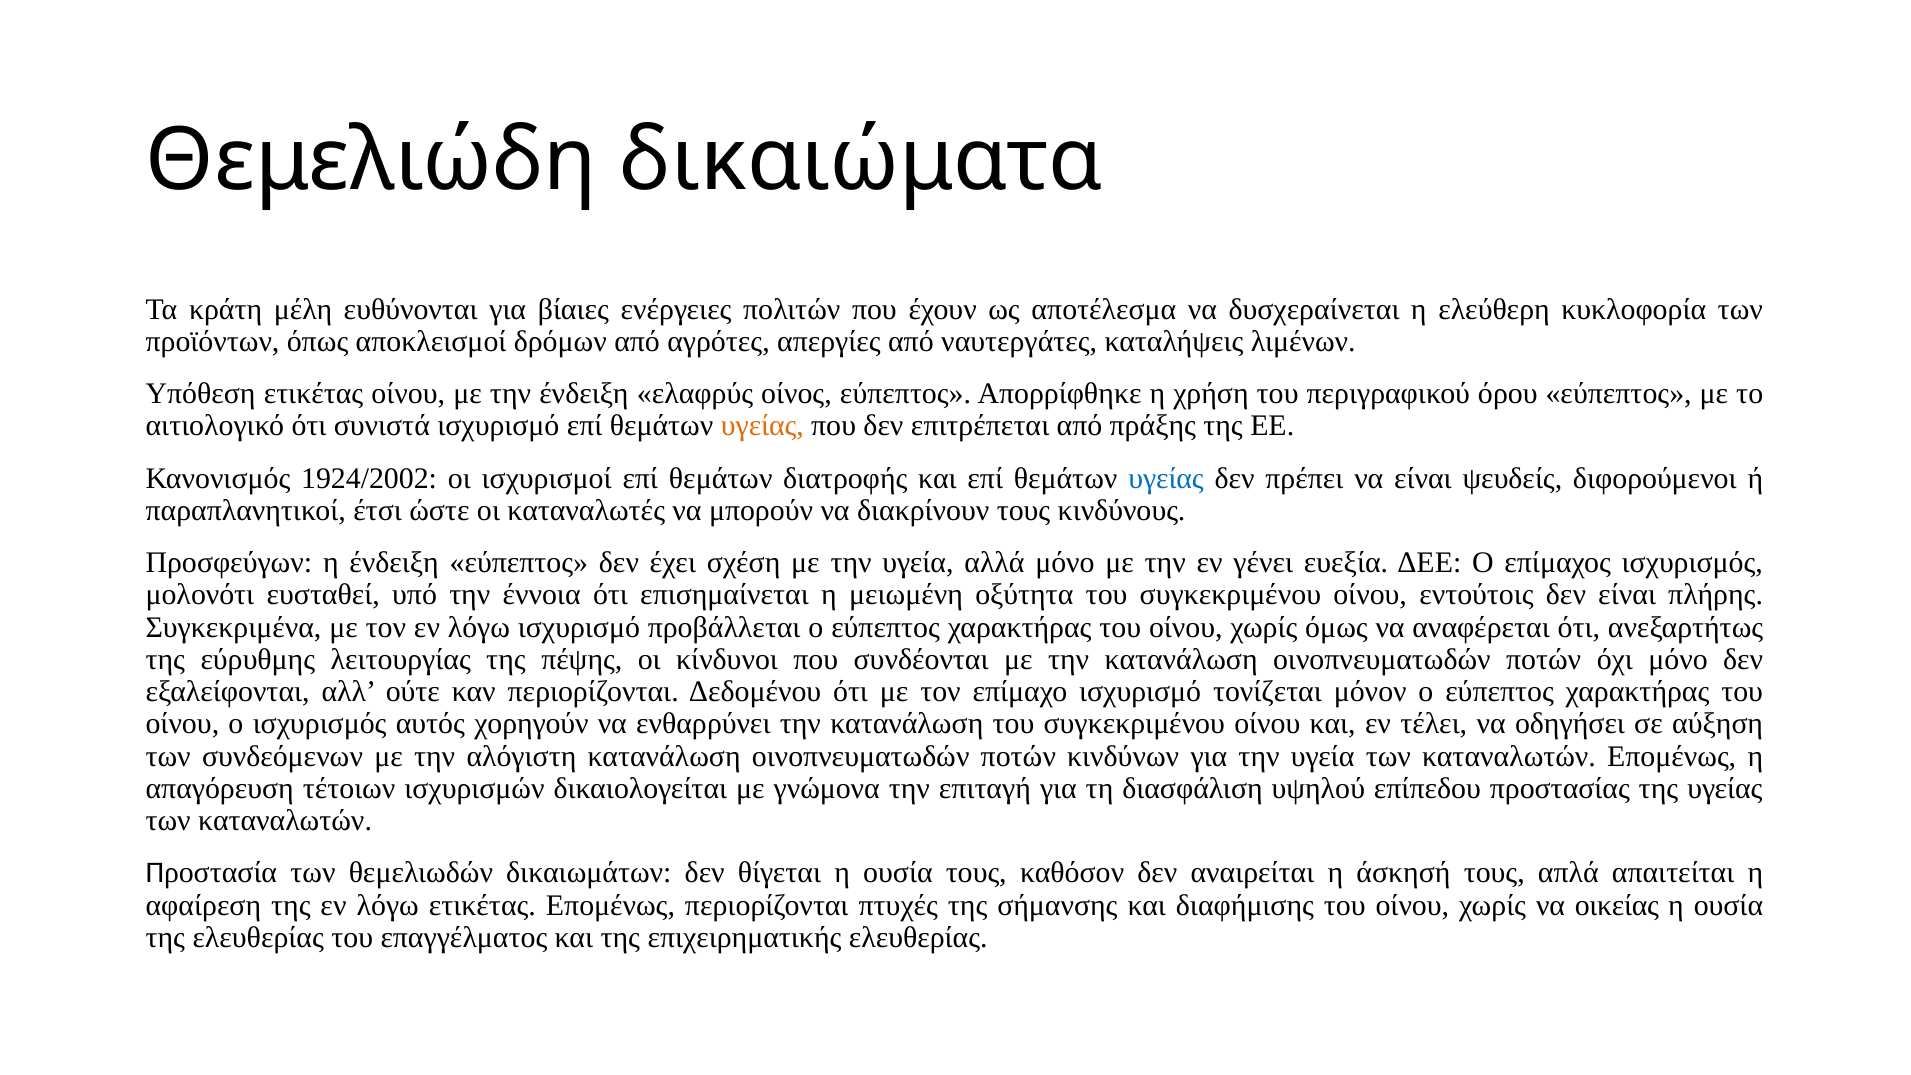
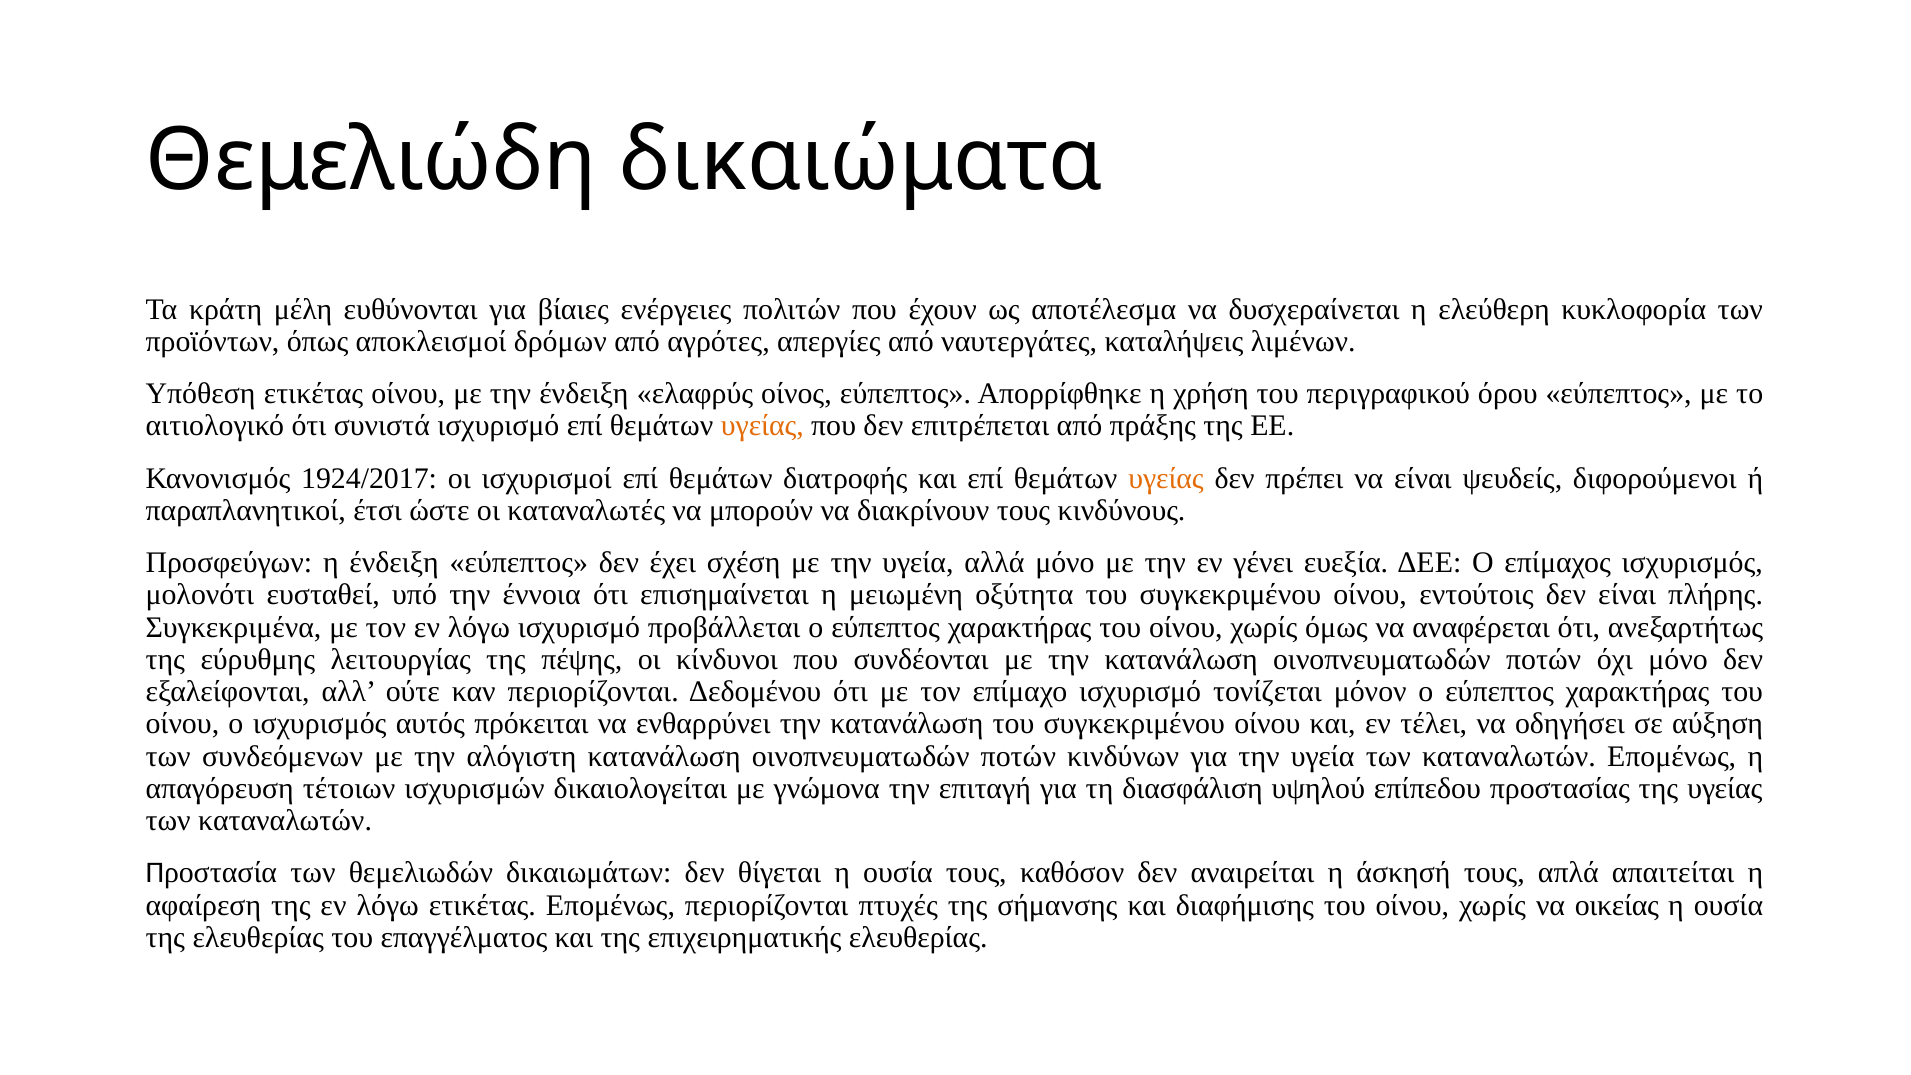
1924/2002: 1924/2002 -> 1924/2017
υγείας at (1166, 478) colour: blue -> orange
χορηγούν: χορηγούν -> πρόκειται
